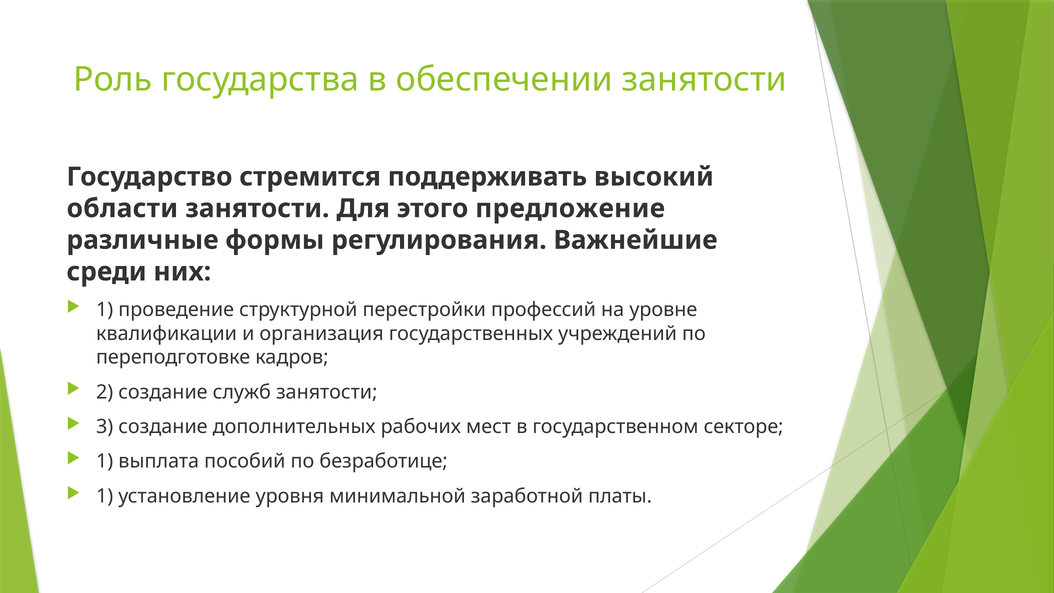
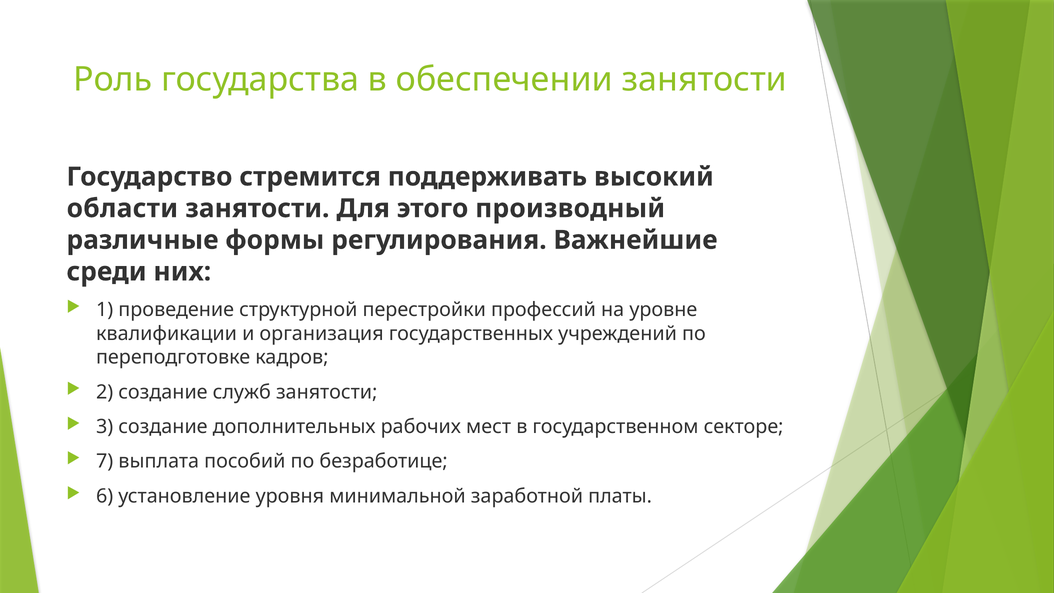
предложение: предложение -> производный
1 at (105, 461): 1 -> 7
1 at (105, 496): 1 -> 6
